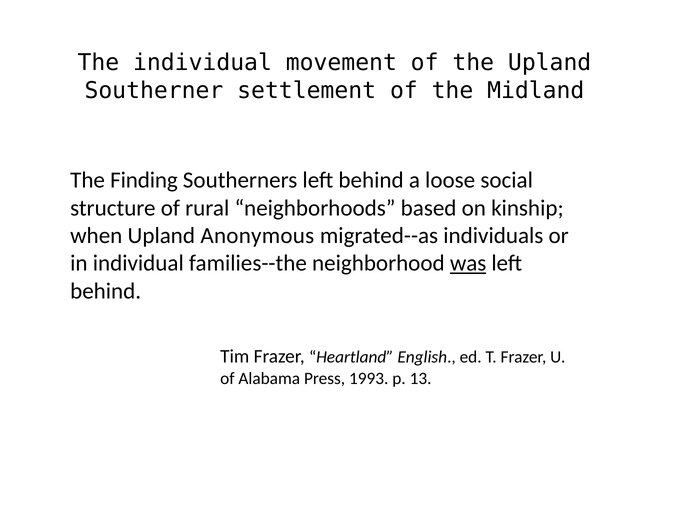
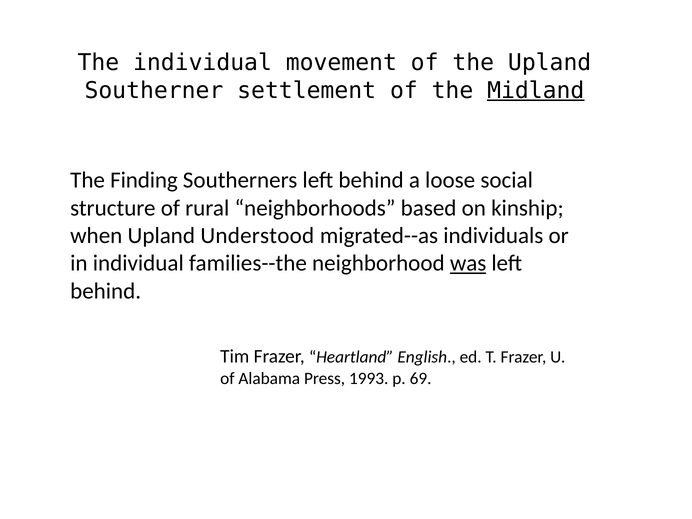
Midland underline: none -> present
Anonymous: Anonymous -> Understood
13: 13 -> 69
